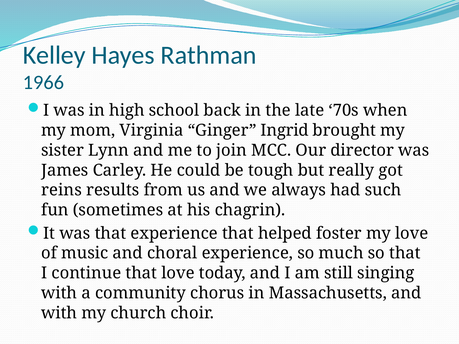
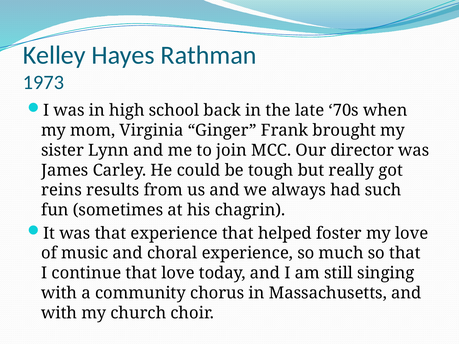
1966: 1966 -> 1973
Ingrid: Ingrid -> Frank
